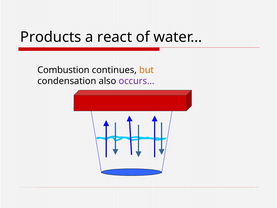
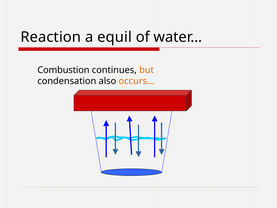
Products: Products -> Reaction
react: react -> equil
occurs colour: purple -> orange
